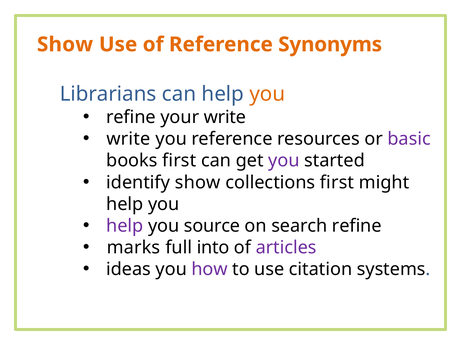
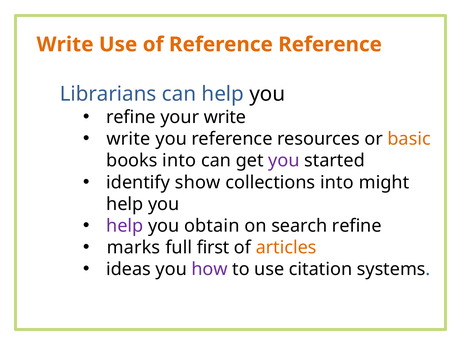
Show at (65, 44): Show -> Write
Reference Synonyms: Synonyms -> Reference
you at (267, 94) colour: orange -> black
basic colour: purple -> orange
books first: first -> into
collections first: first -> into
source: source -> obtain
into: into -> first
articles colour: purple -> orange
